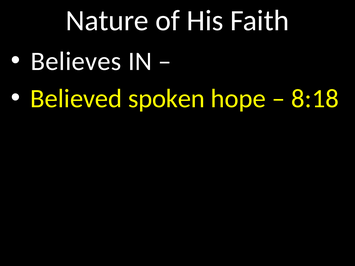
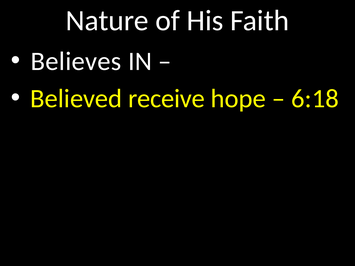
spoken: spoken -> receive
8:18: 8:18 -> 6:18
